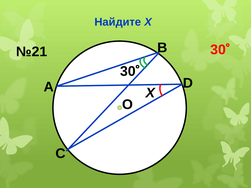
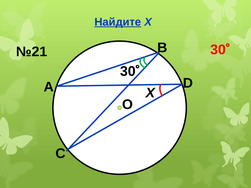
Найдите underline: none -> present
